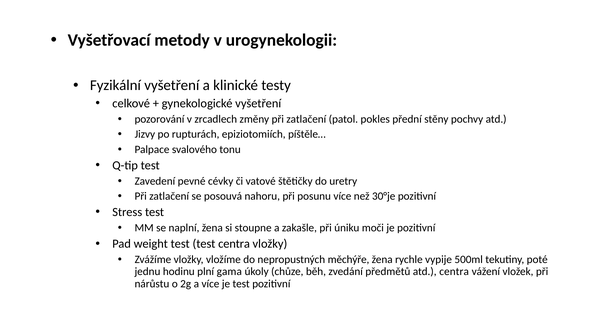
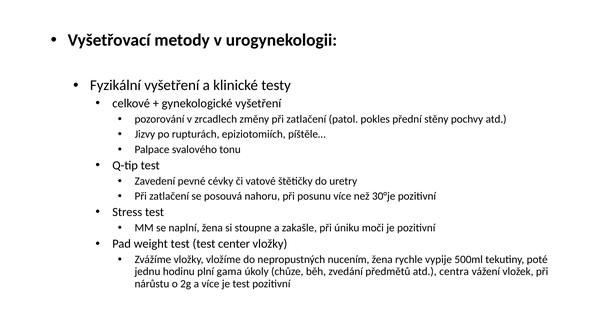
test centra: centra -> center
měchýře: měchýře -> nucením
